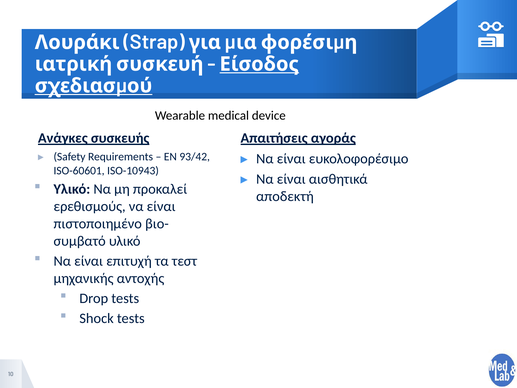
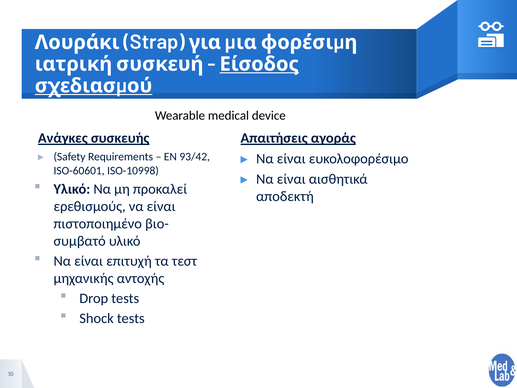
ISO-10943: ISO-10943 -> ISO-10998
